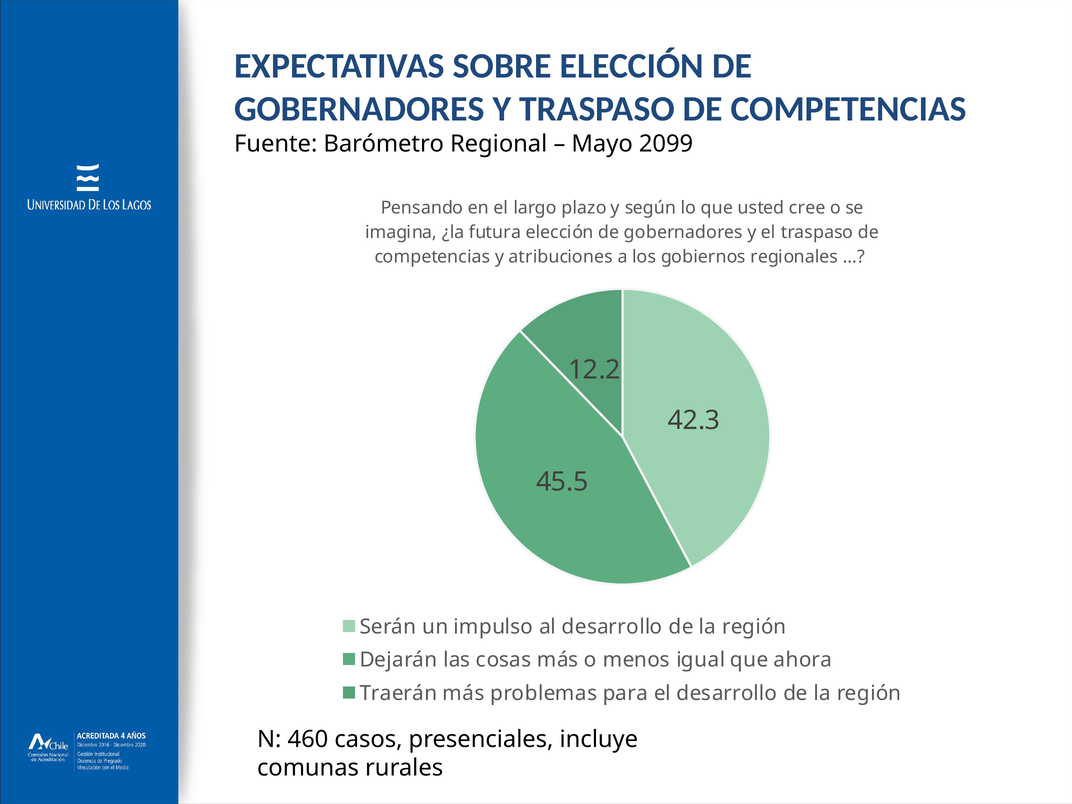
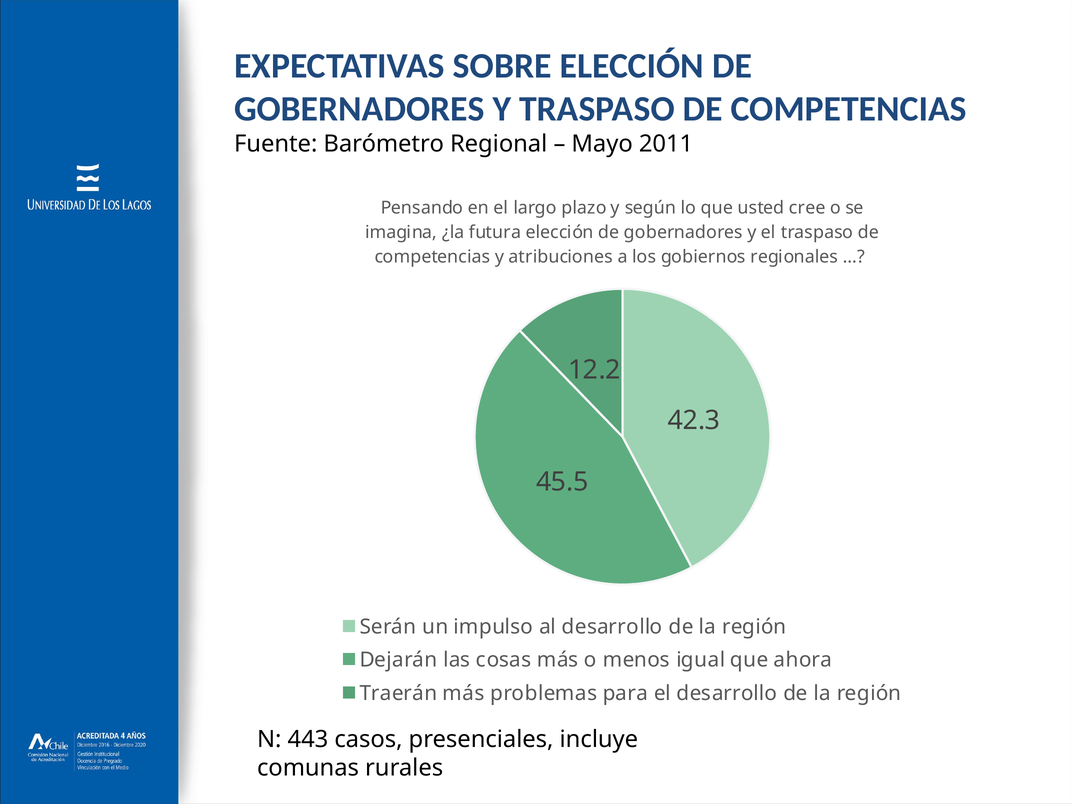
2099: 2099 -> 2011
460: 460 -> 443
